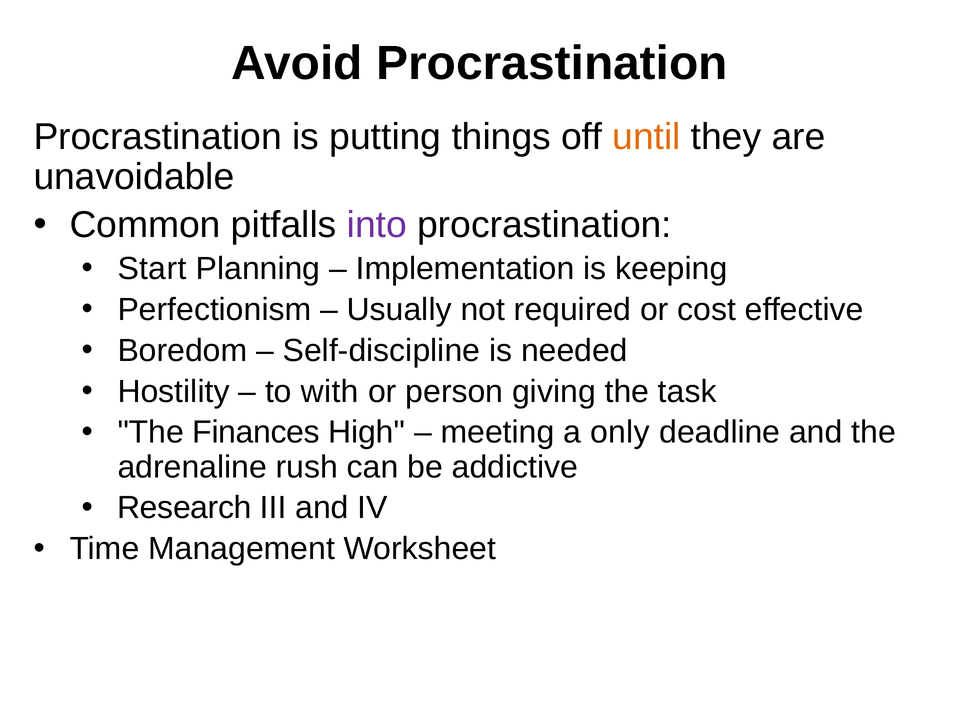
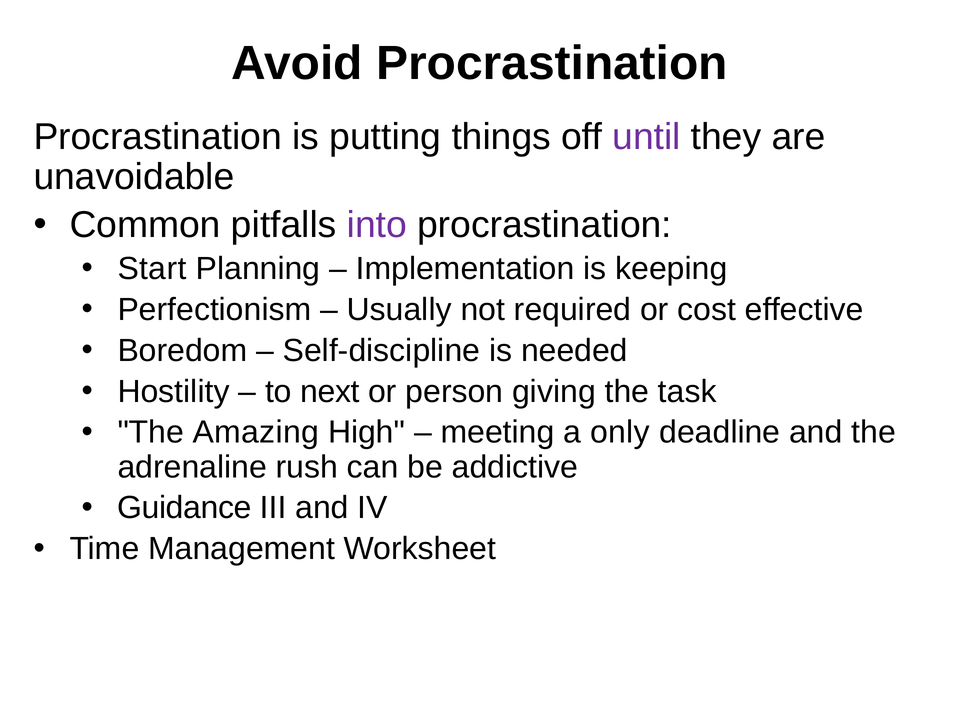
until colour: orange -> purple
with: with -> next
Finances: Finances -> Amazing
Research: Research -> Guidance
